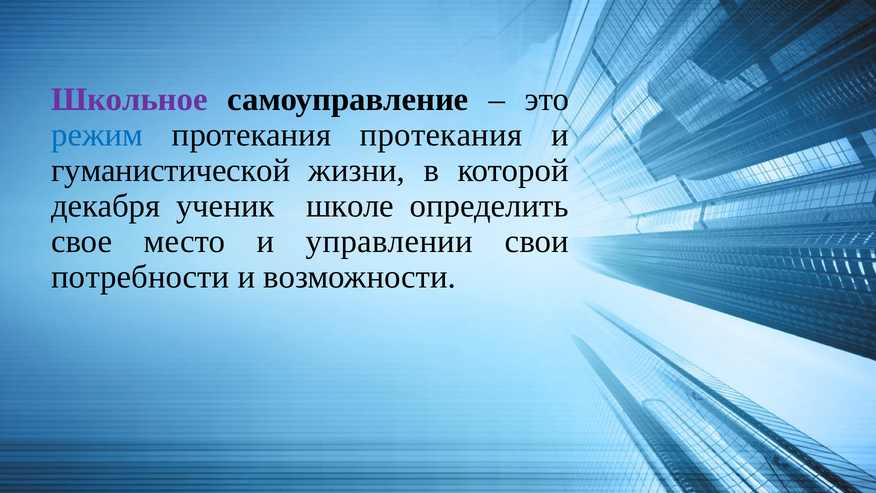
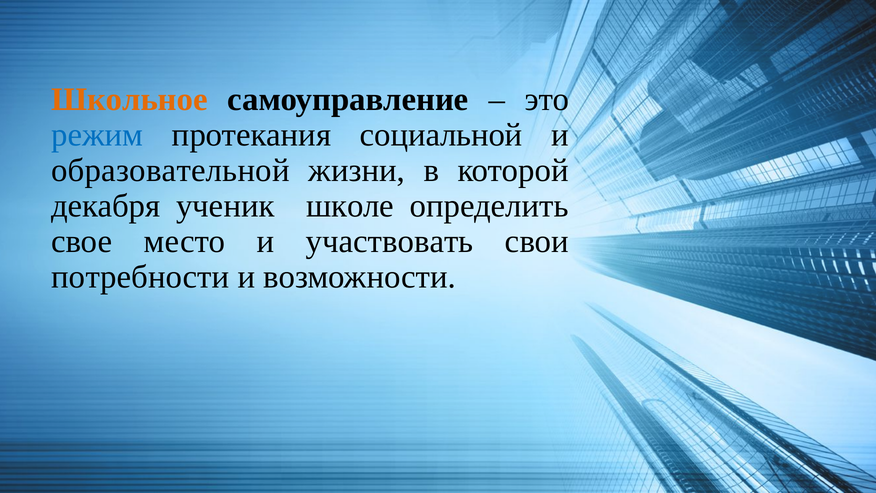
Школьное colour: purple -> orange
протекания протекания: протекания -> социальной
гуманистической: гуманистической -> образовательной
управлении: управлении -> участвовать
